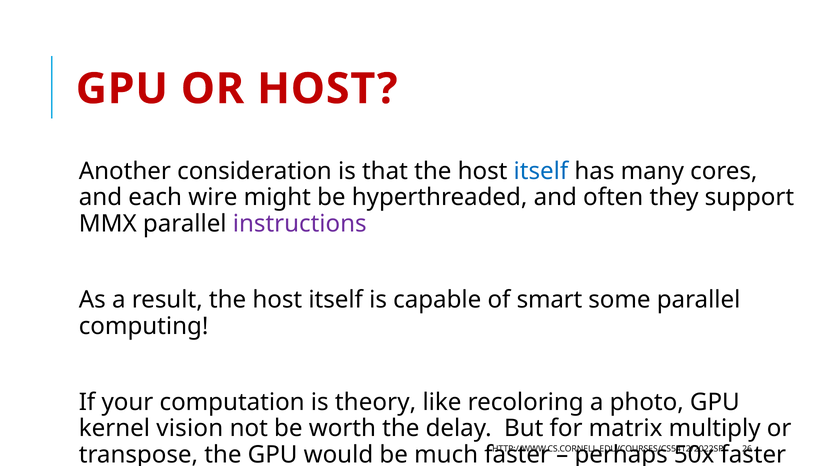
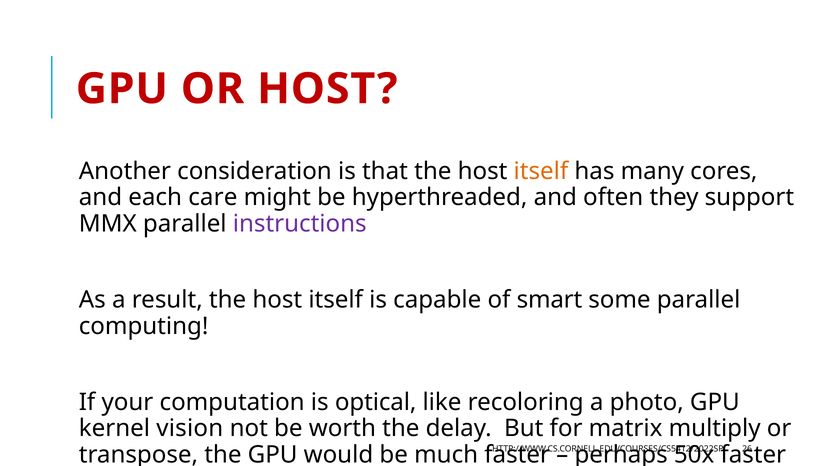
itself at (541, 171) colour: blue -> orange
wire: wire -> care
theory: theory -> optical
